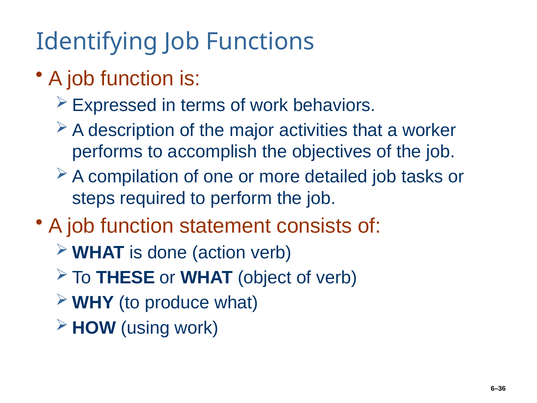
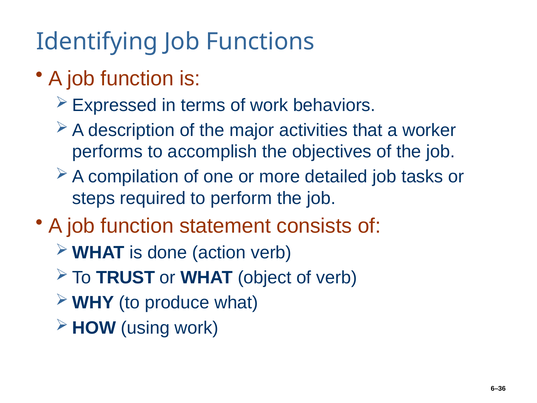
THESE: THESE -> TRUST
